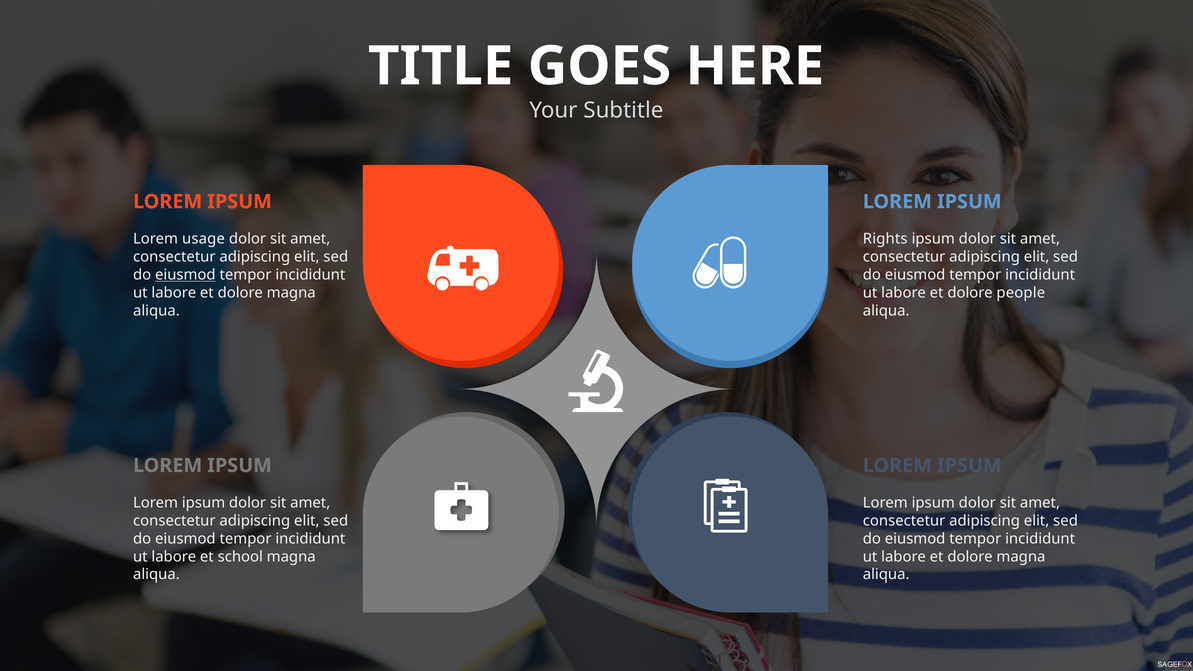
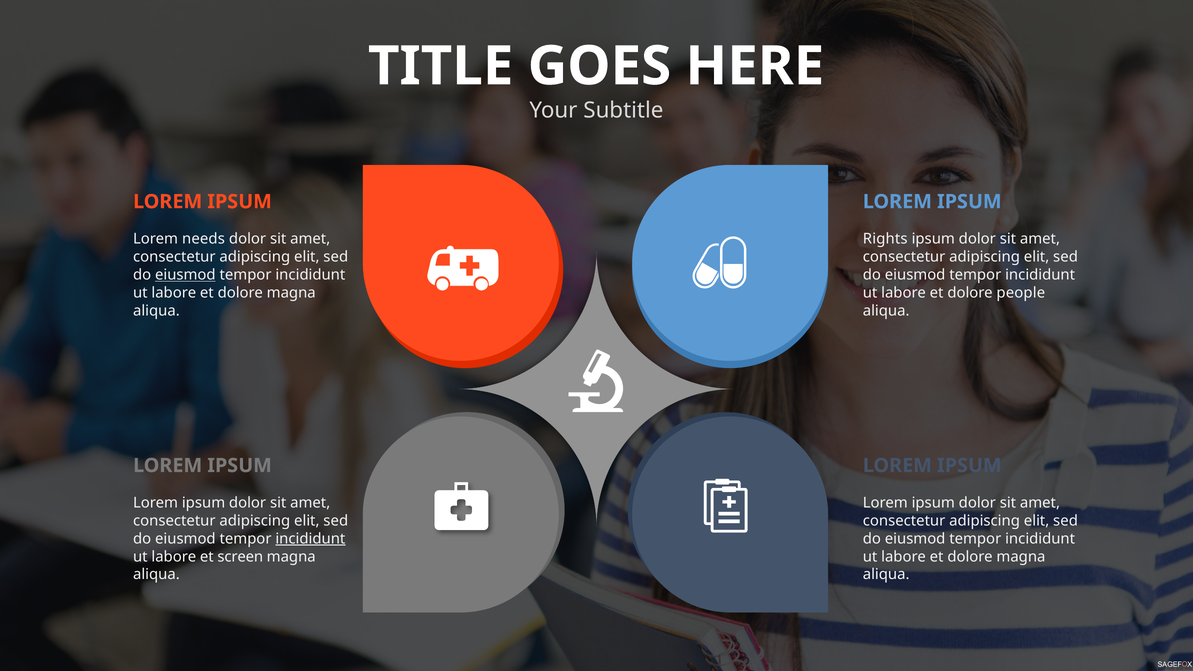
usage: usage -> needs
incididunt at (310, 539) underline: none -> present
school: school -> screen
